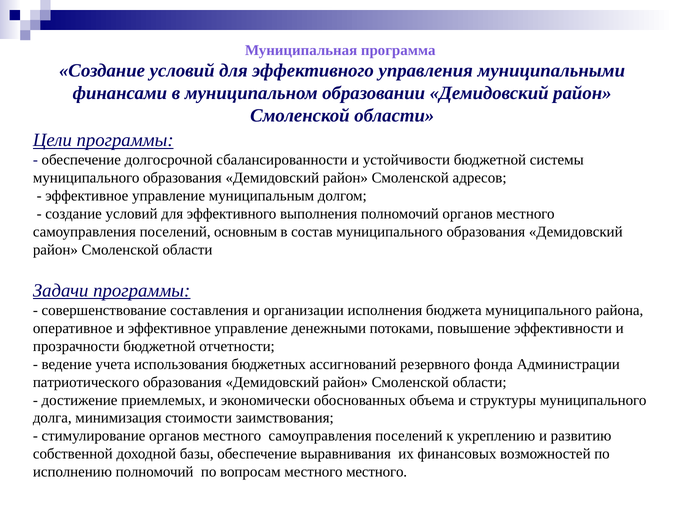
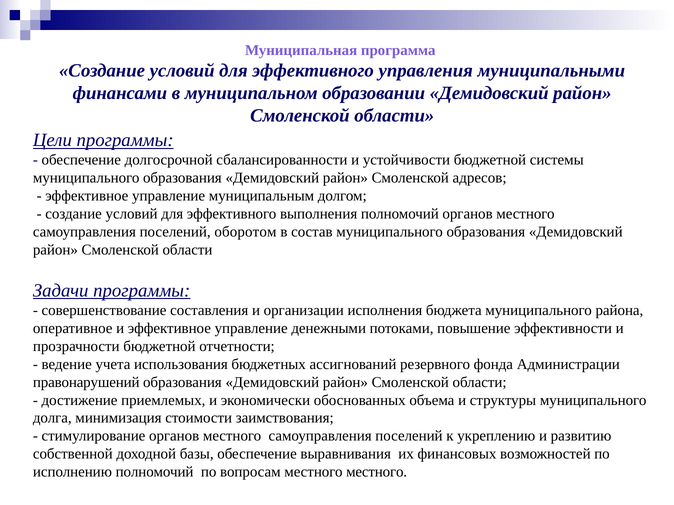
основным: основным -> оборотом
патриотического: патриотического -> правонарушений
